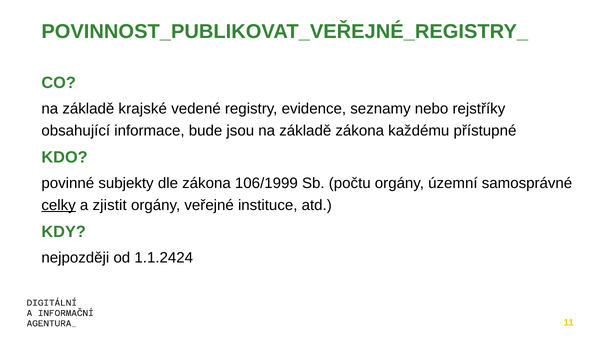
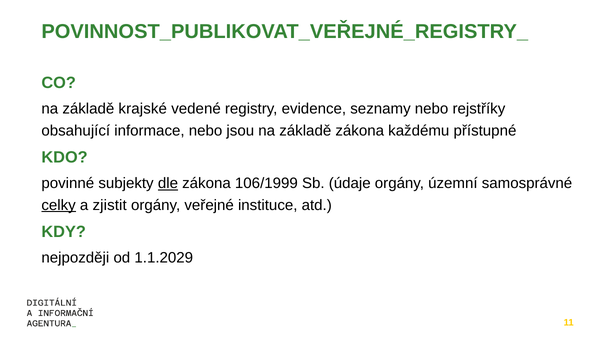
informace bude: bude -> nebo
dle underline: none -> present
počtu: počtu -> údaje
1.1.2424: 1.1.2424 -> 1.1.2029
